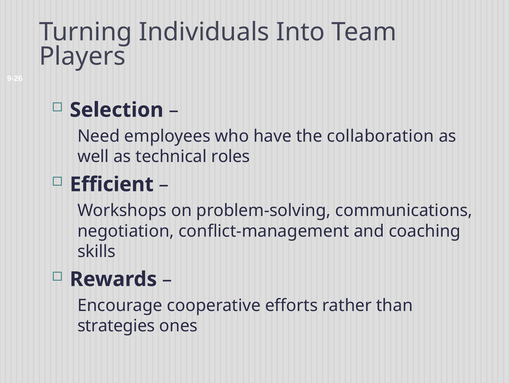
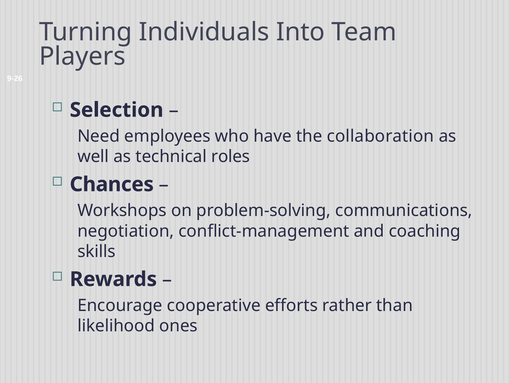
Efficient: Efficient -> Chances
strategies: strategies -> likelihood
